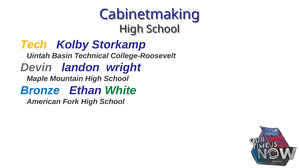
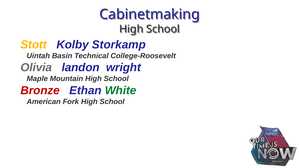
Tech: Tech -> Stott
Devin: Devin -> Olivia
Bronze colour: blue -> red
